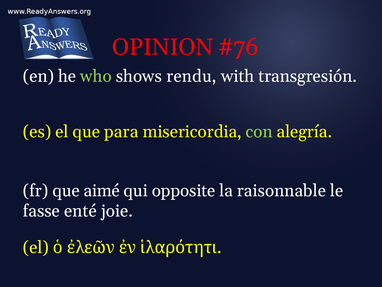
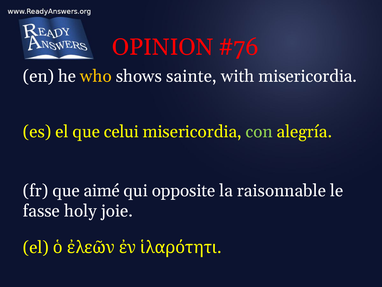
who colour: light green -> yellow
rendu: rendu -> sainte
with transgresión: transgresión -> misericordia
para: para -> celui
enté: enté -> holy
